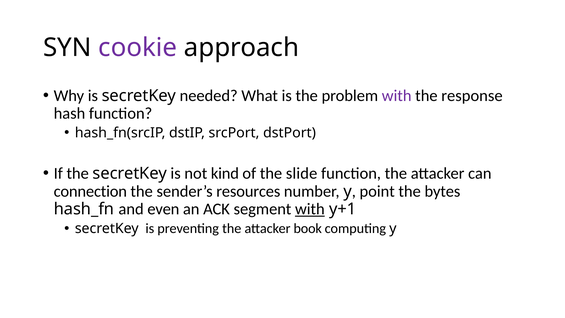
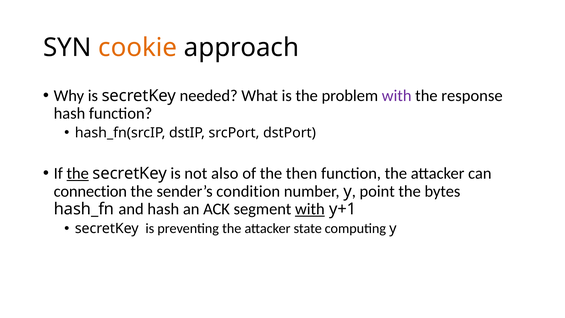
cookie colour: purple -> orange
the at (78, 173) underline: none -> present
kind: kind -> also
slide: slide -> then
resources: resources -> condition
and even: even -> hash
book: book -> state
